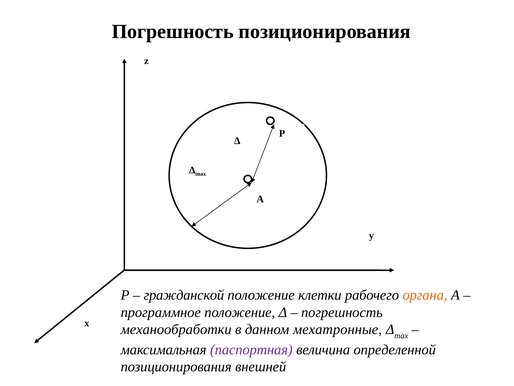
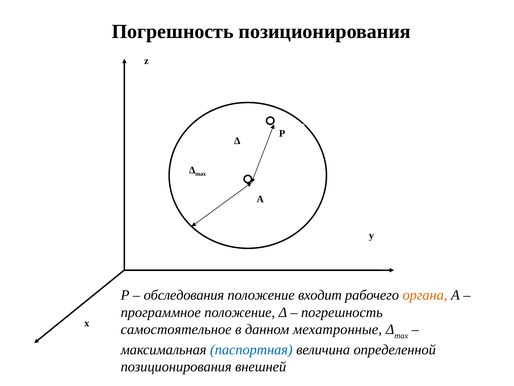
гражданской: гражданской -> обследования
клетки: клетки -> входит
механообработки: механообработки -> самостоятельное
паспортная colour: purple -> blue
